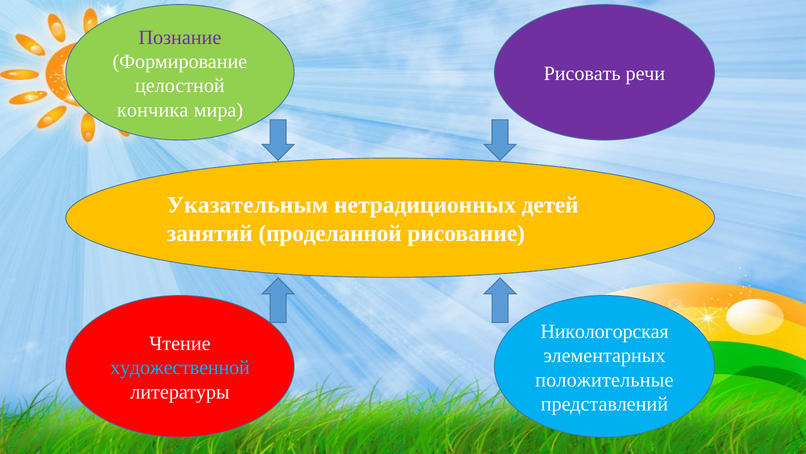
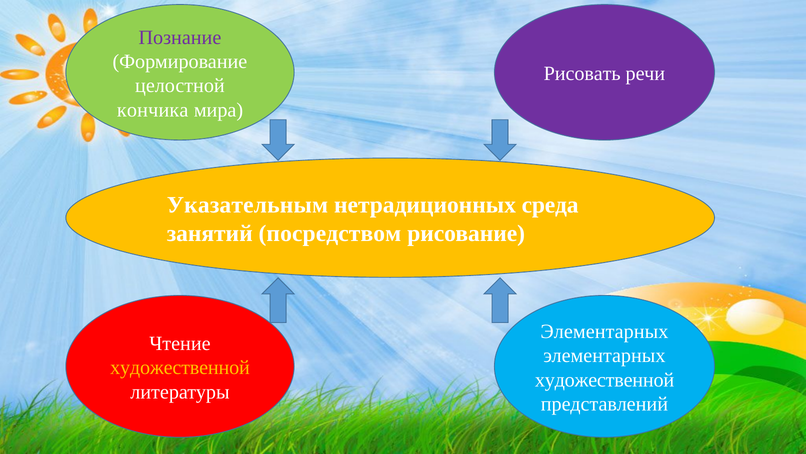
детей: детей -> среда
проделанной: проделанной -> посредством
Никологорская at (605, 331): Никологорская -> Элементарных
художественной at (180, 367) colour: light blue -> yellow
положительные at (604, 379): положительные -> художественной
